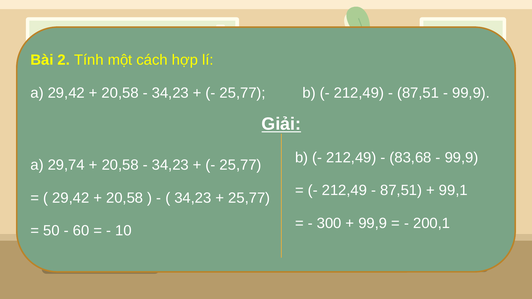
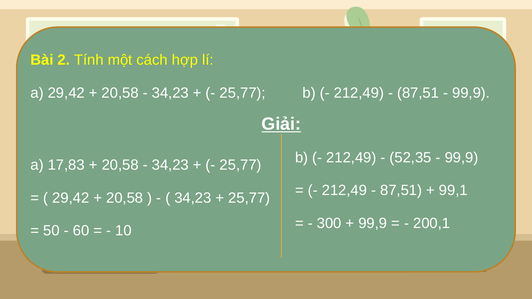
83,68: 83,68 -> 52,35
29,74: 29,74 -> 17,83
